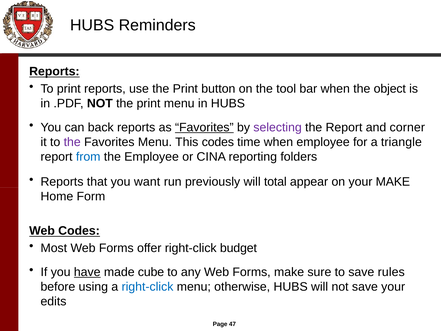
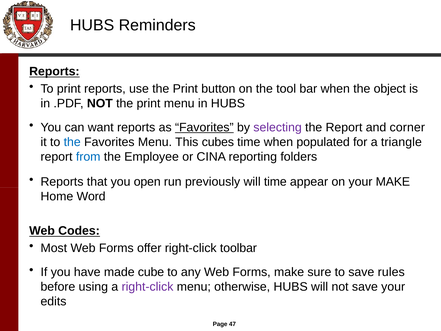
back: back -> want
the at (72, 142) colour: purple -> blue
This codes: codes -> cubes
when employee: employee -> populated
want: want -> open
will total: total -> time
Form: Form -> Word
budget: budget -> toolbar
have underline: present -> none
right-click at (147, 287) colour: blue -> purple
